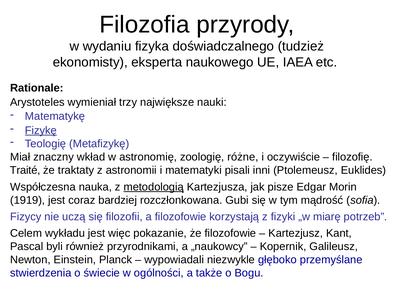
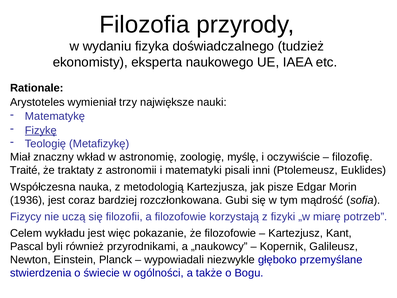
różne: różne -> myślę
metodologią underline: present -> none
1919: 1919 -> 1936
